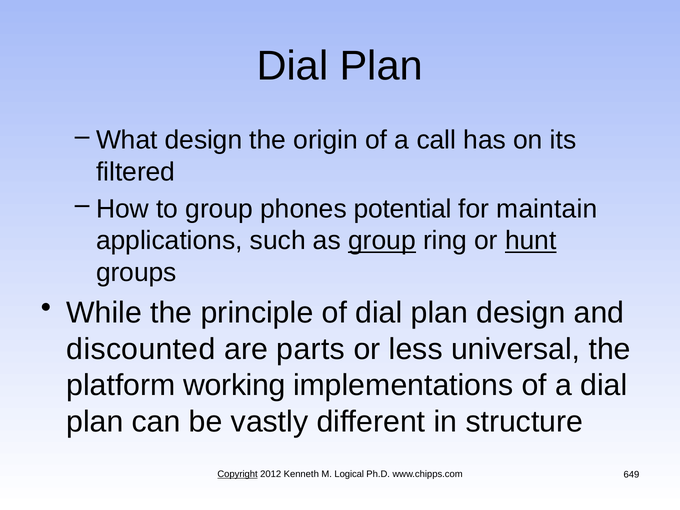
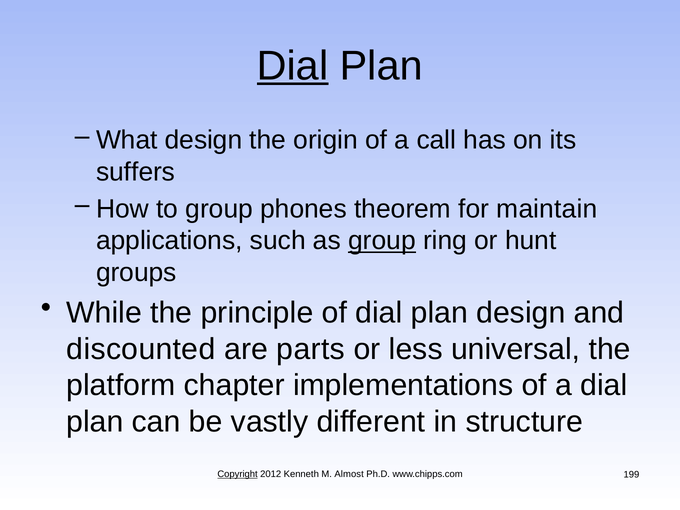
Dial at (293, 66) underline: none -> present
filtered: filtered -> suffers
potential: potential -> theorem
hunt underline: present -> none
working: working -> chapter
Logical: Logical -> Almost
649: 649 -> 199
